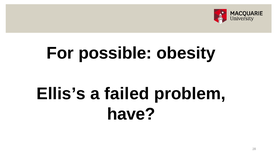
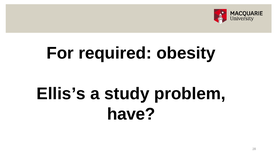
possible: possible -> required
failed: failed -> study
